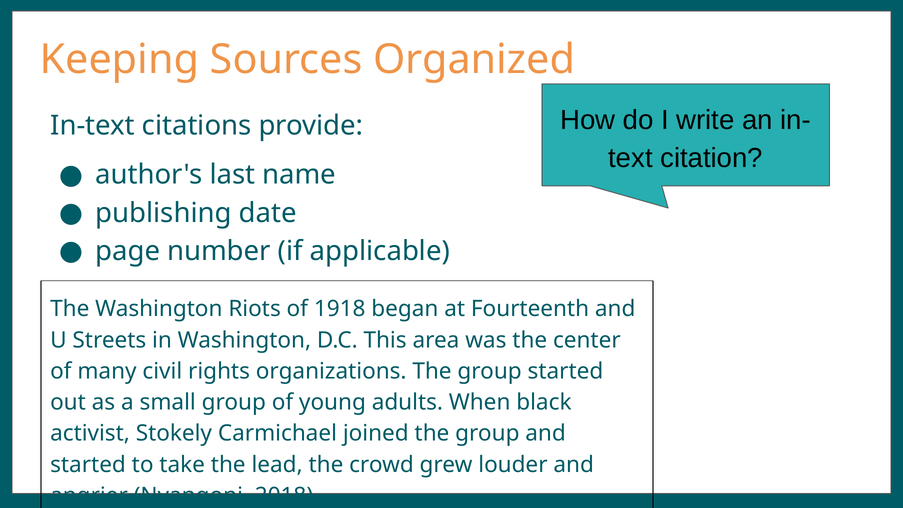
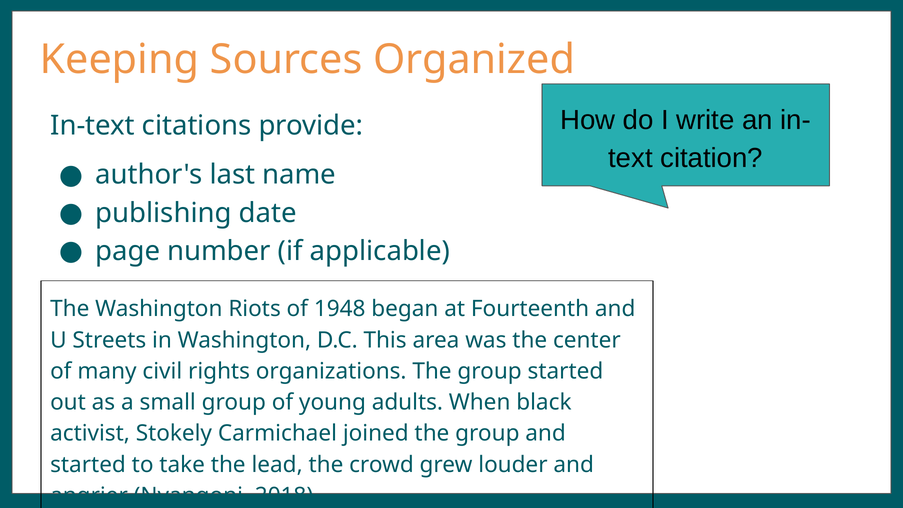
1918: 1918 -> 1948
